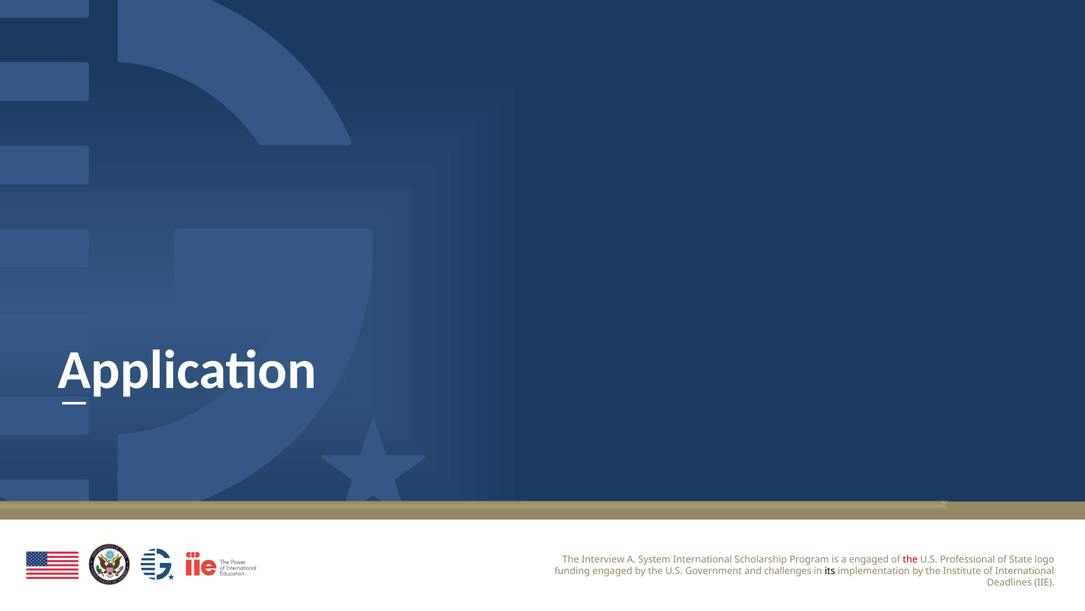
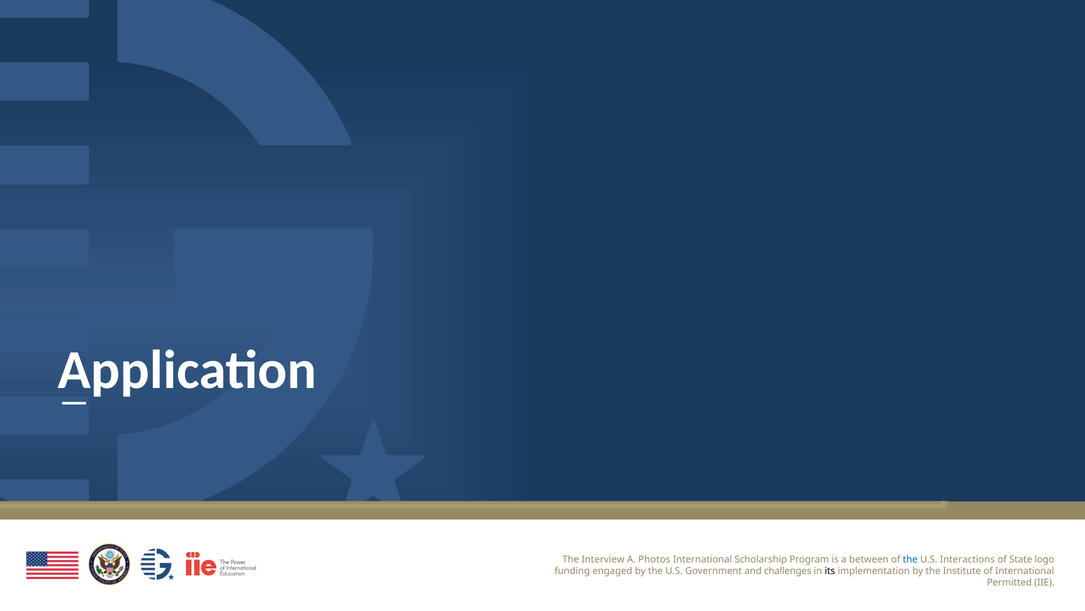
System: System -> Photos
a engaged: engaged -> between
the at (910, 559) colour: red -> blue
Professional: Professional -> Interactions
Deadlines: Deadlines -> Permitted
